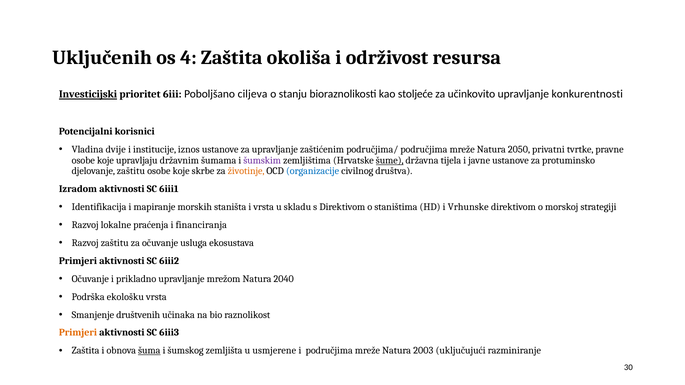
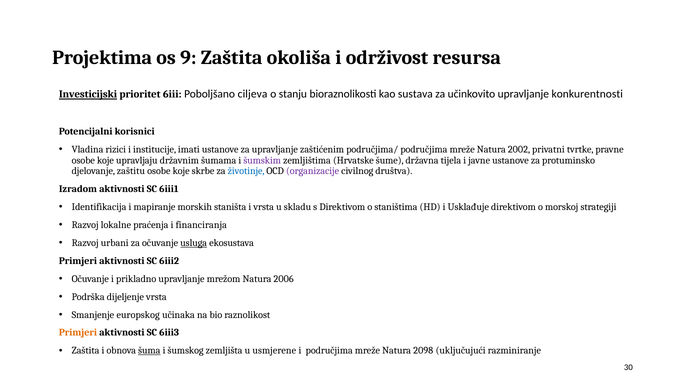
Uključenih: Uključenih -> Projektima
4: 4 -> 9
stoljeće: stoljeće -> sustava
dvije: dvije -> rizici
iznos: iznos -> imati
2050: 2050 -> 2002
šume underline: present -> none
životinje colour: orange -> blue
organizacije colour: blue -> purple
Vrhunske: Vrhunske -> Usklađuje
Razvoj zaštitu: zaštitu -> urbani
usluga underline: none -> present
2040: 2040 -> 2006
ekološku: ekološku -> dijeljenje
društvenih: društvenih -> europskog
2003: 2003 -> 2098
